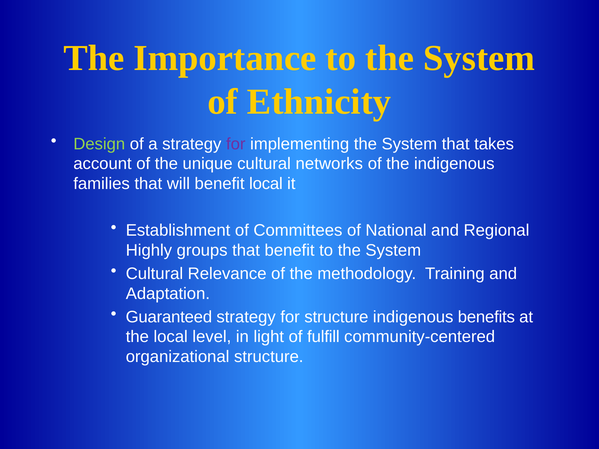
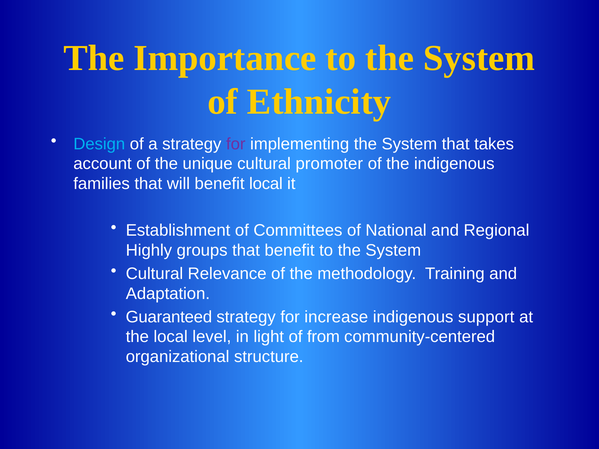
Design colour: light green -> light blue
networks: networks -> promoter
for structure: structure -> increase
benefits: benefits -> support
fulfill: fulfill -> from
